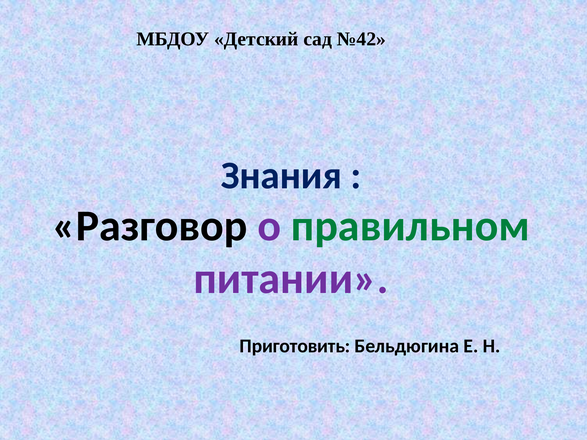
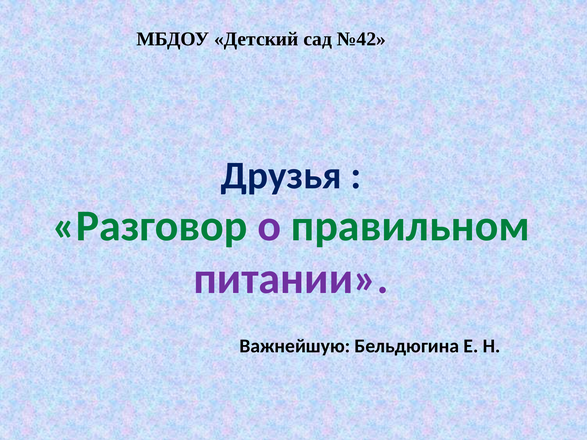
Знания: Знания -> Друзья
Разговор colour: black -> green
Приготовить: Приготовить -> Важнейшую
